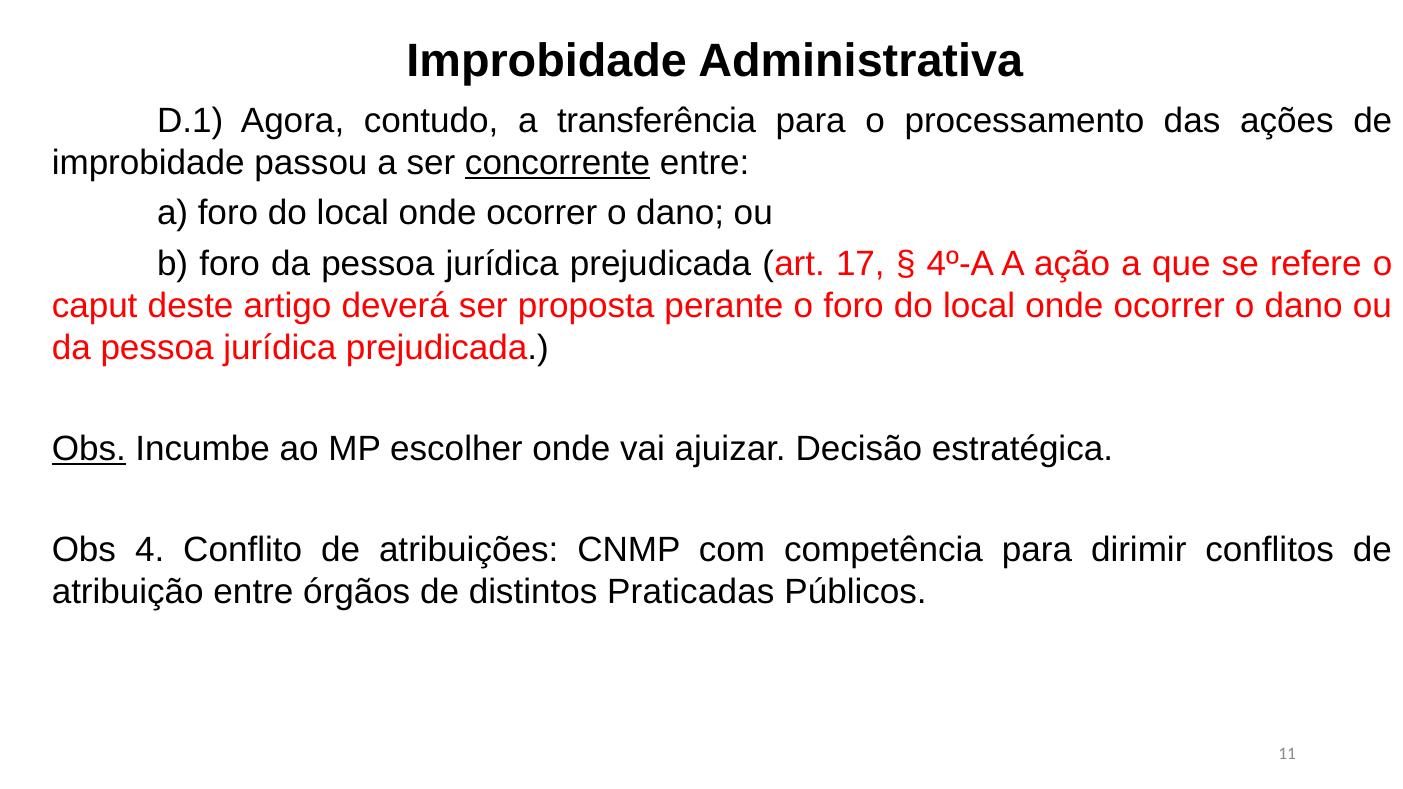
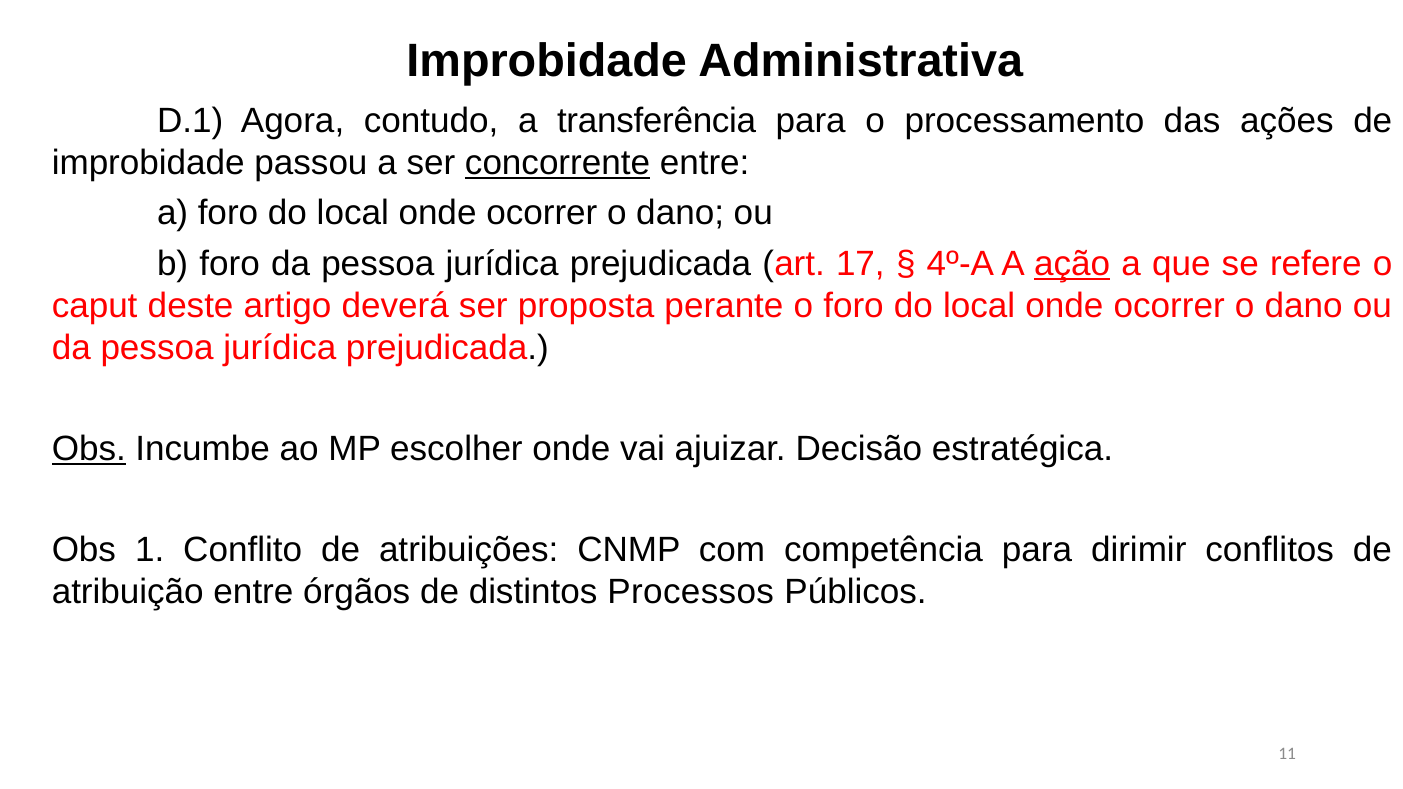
ação underline: none -> present
4: 4 -> 1
Praticadas: Praticadas -> Processos
